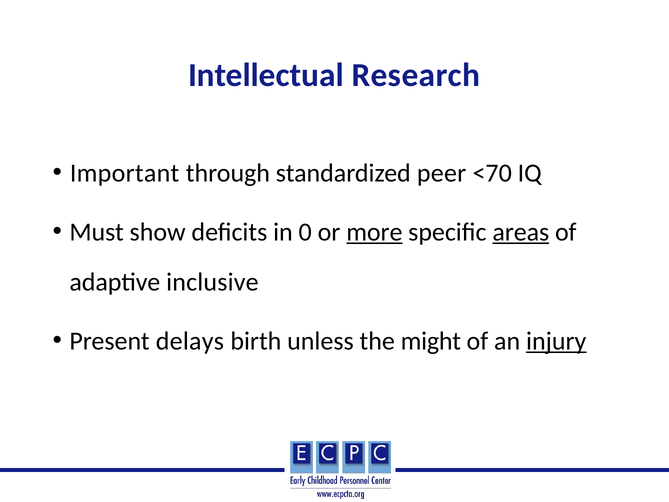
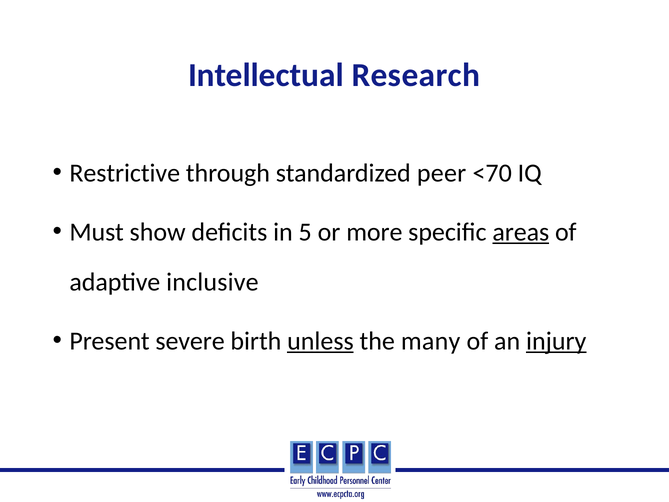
Important: Important -> Restrictive
0: 0 -> 5
more underline: present -> none
delays: delays -> severe
unless underline: none -> present
might: might -> many
